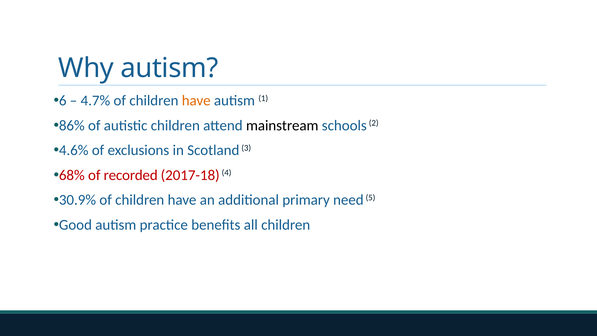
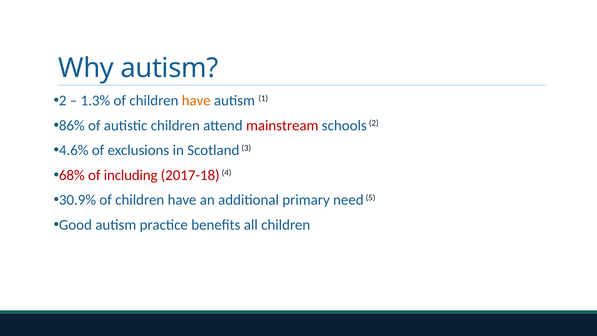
6 at (63, 101): 6 -> 2
4.7%: 4.7% -> 1.3%
mainstream colour: black -> red
recorded: recorded -> including
